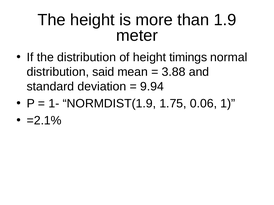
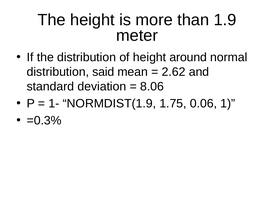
timings: timings -> around
3.88: 3.88 -> 2.62
9.94: 9.94 -> 8.06
=2.1%: =2.1% -> =0.3%
